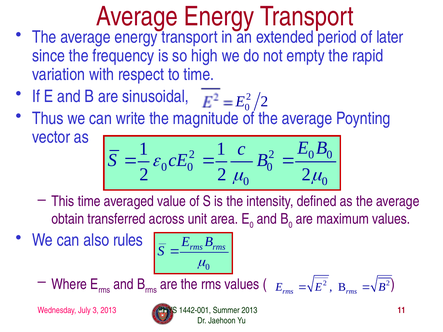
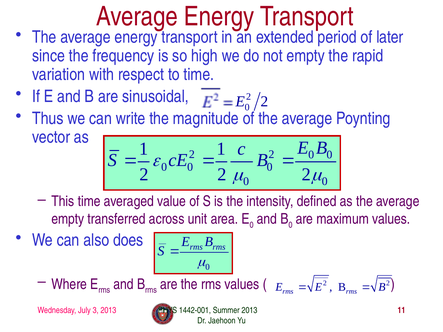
obtain at (68, 219): obtain -> empty
rules: rules -> does
